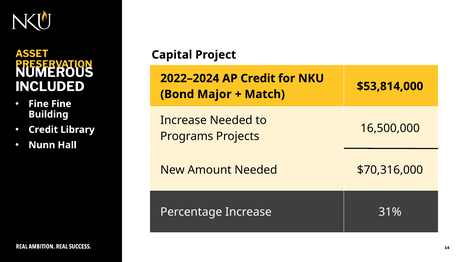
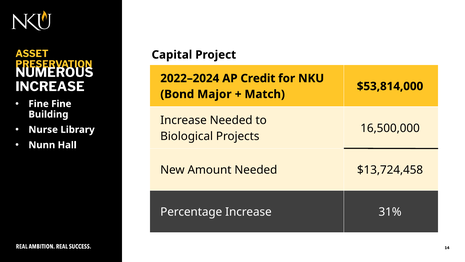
INCLUDED at (50, 87): INCLUDED -> INCREASE
Credit at (43, 129): Credit -> Nurse
Programs: Programs -> Biological
$70,316,000: $70,316,000 -> $13,724,458
